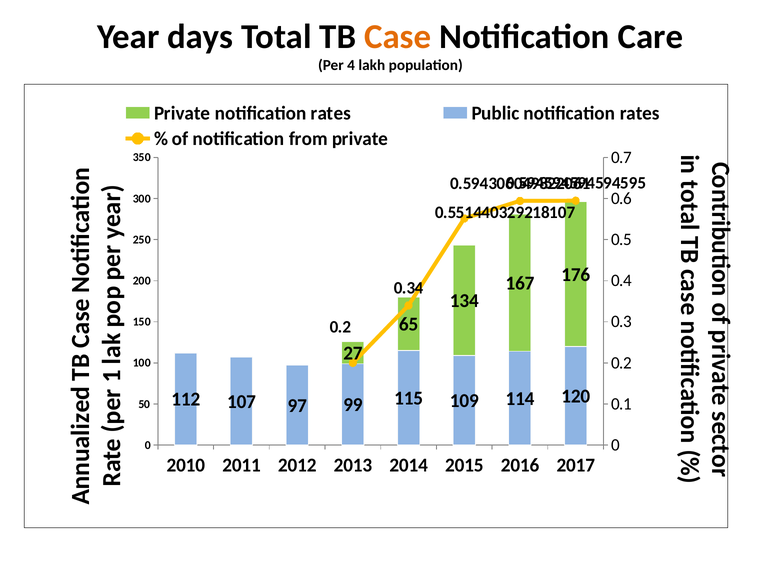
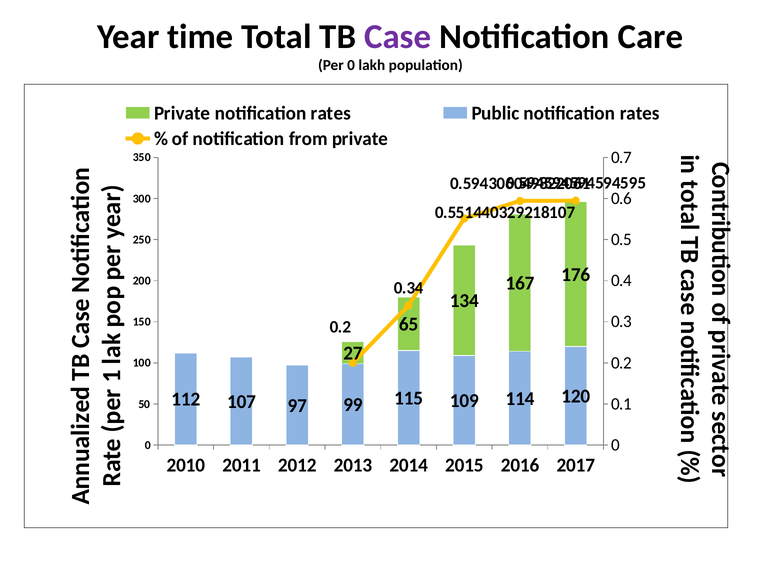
days: days -> time
Case colour: orange -> purple
Per 4: 4 -> 0
